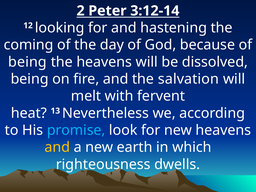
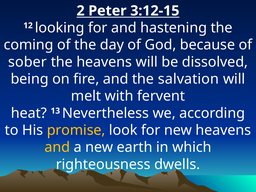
3:12-14: 3:12-14 -> 3:12-15
being at (27, 62): being -> sober
promise colour: light blue -> yellow
